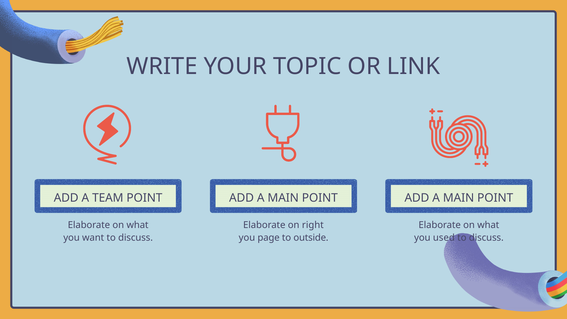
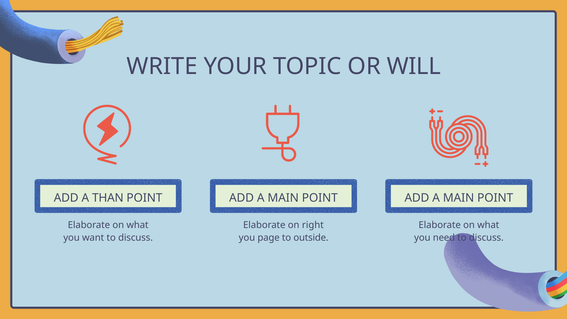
LINK: LINK -> WILL
TEAM: TEAM -> THAN
used: used -> need
